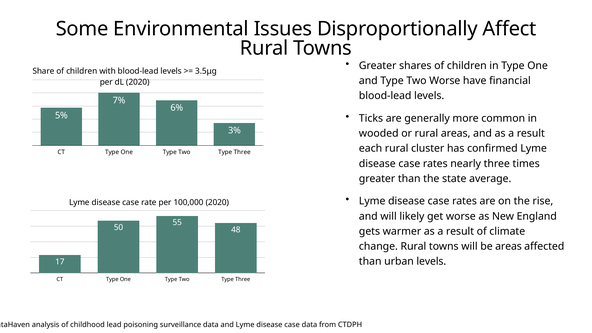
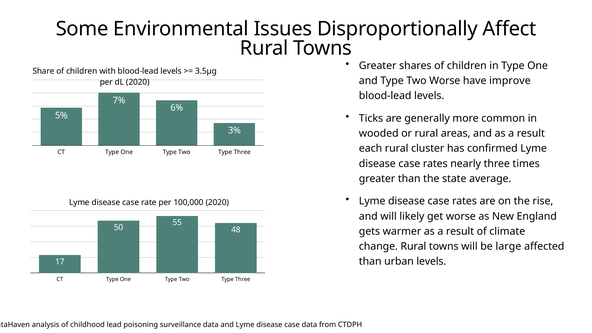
financial: financial -> improve
be areas: areas -> large
